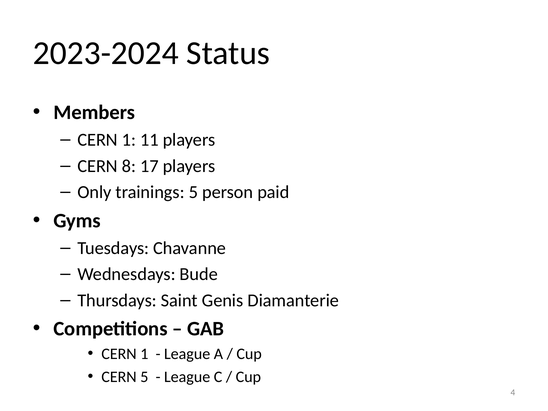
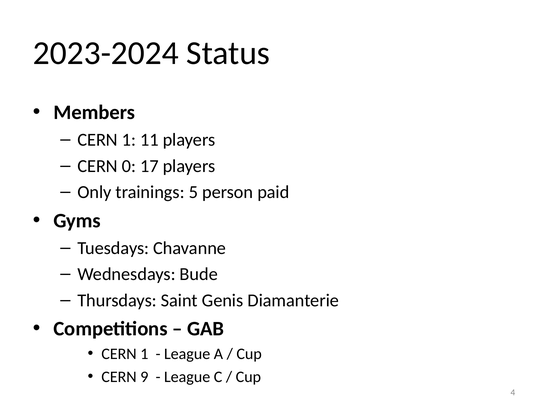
8: 8 -> 0
CERN 5: 5 -> 9
